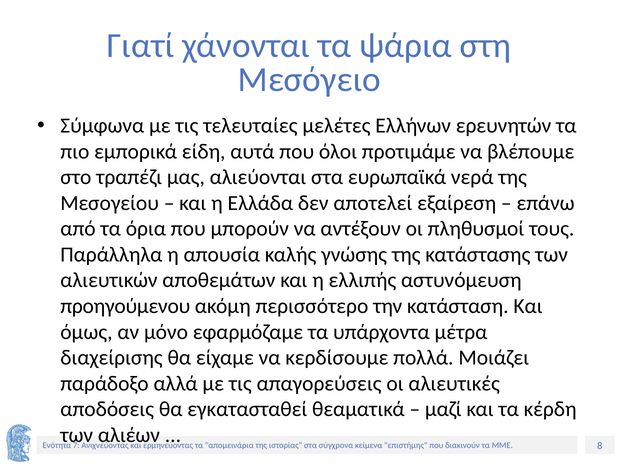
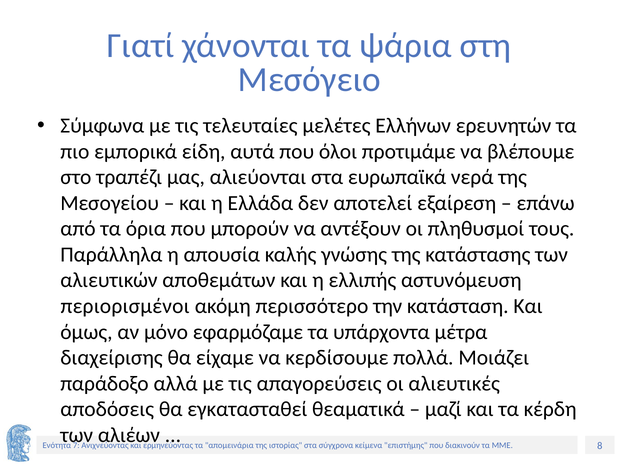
προηγούμενου: προηγούμενου -> περιορισμένοι
